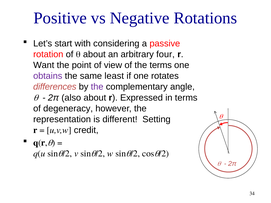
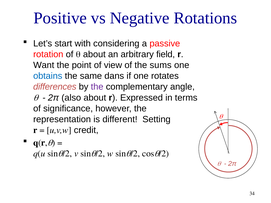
four: four -> field
the terms: terms -> sums
obtains colour: purple -> blue
least: least -> dans
degeneracy: degeneracy -> significance
